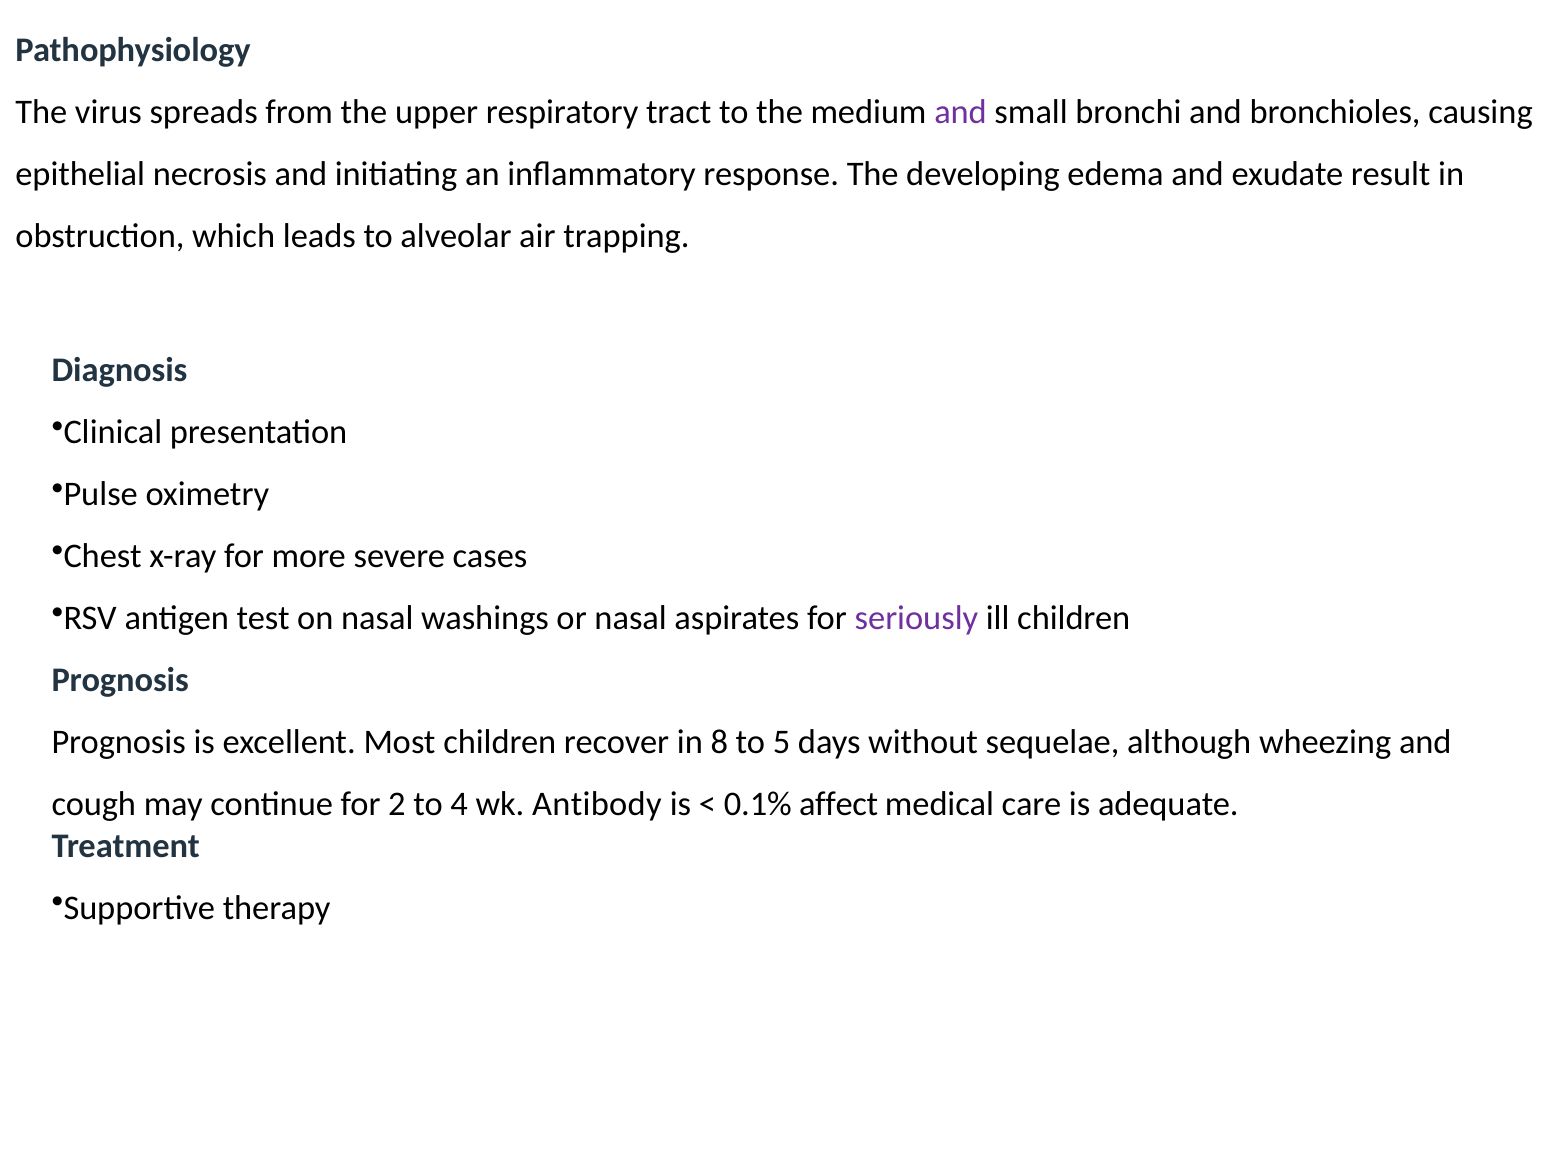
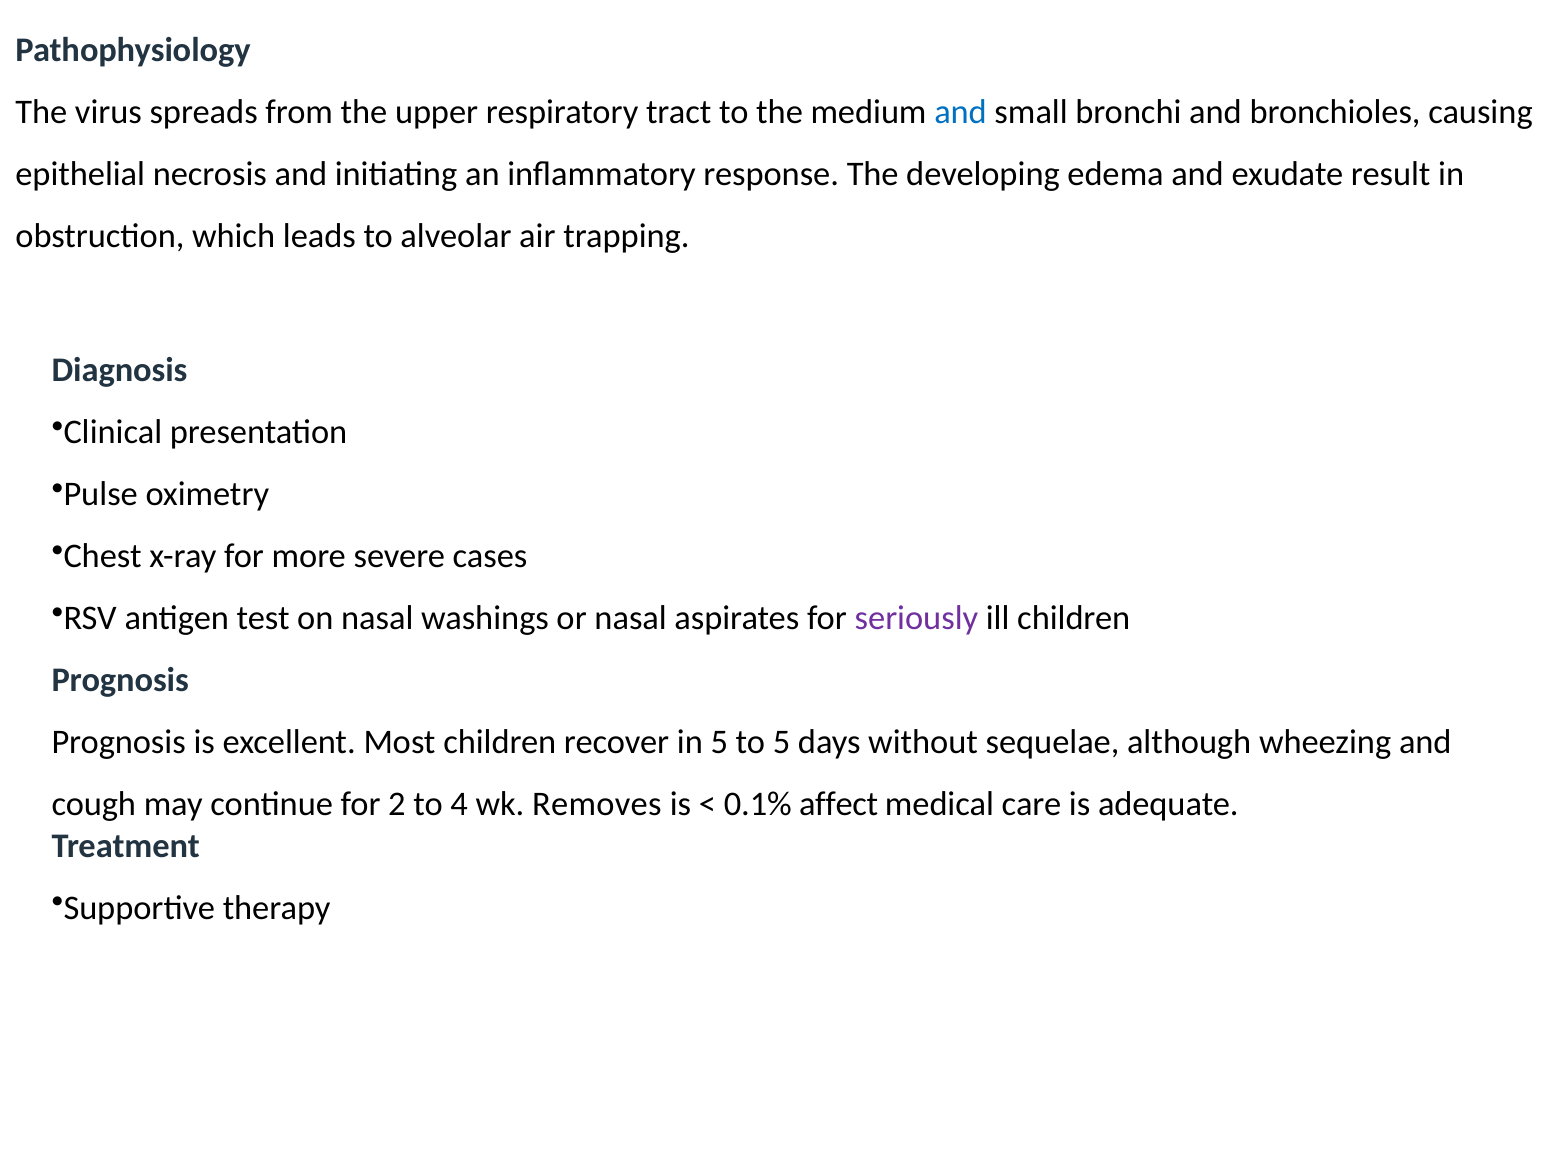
and at (961, 112) colour: purple -> blue
in 8: 8 -> 5
Antibody: Antibody -> Removes
